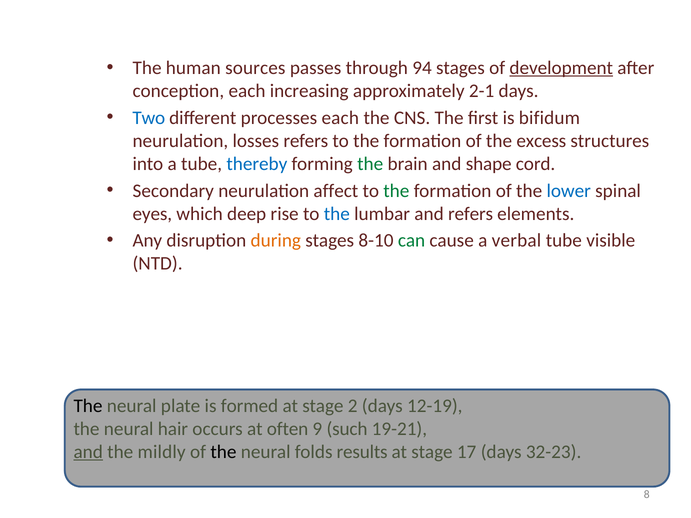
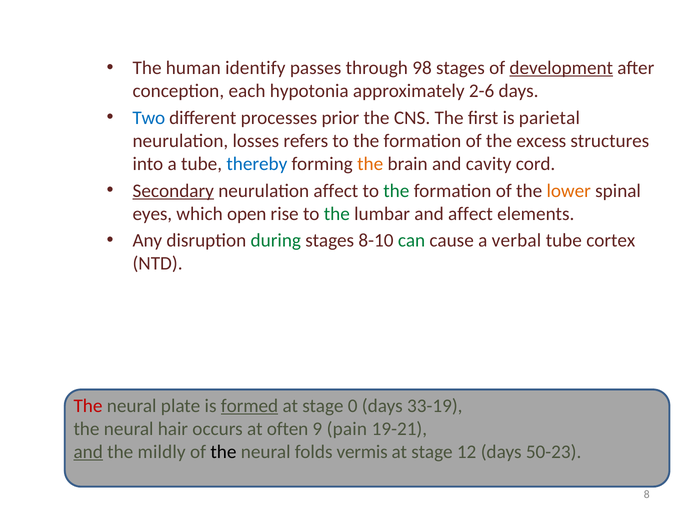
sources: sources -> identify
94: 94 -> 98
increasing: increasing -> hypotonia
2-1: 2-1 -> 2-6
processes each: each -> prior
bifidum: bifidum -> parietal
the at (370, 164) colour: green -> orange
shape: shape -> cavity
Secondary underline: none -> present
lower colour: blue -> orange
deep: deep -> open
the at (337, 214) colour: blue -> green
and refers: refers -> affect
during colour: orange -> green
visible: visible -> cortex
The at (88, 406) colour: black -> red
formed underline: none -> present
2: 2 -> 0
12-19: 12-19 -> 33-19
such: such -> pain
results: results -> vermis
17: 17 -> 12
32-23: 32-23 -> 50-23
